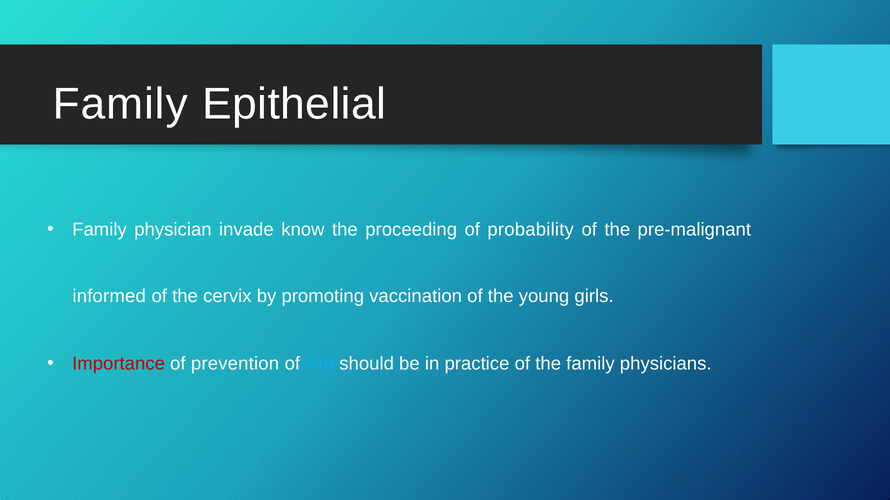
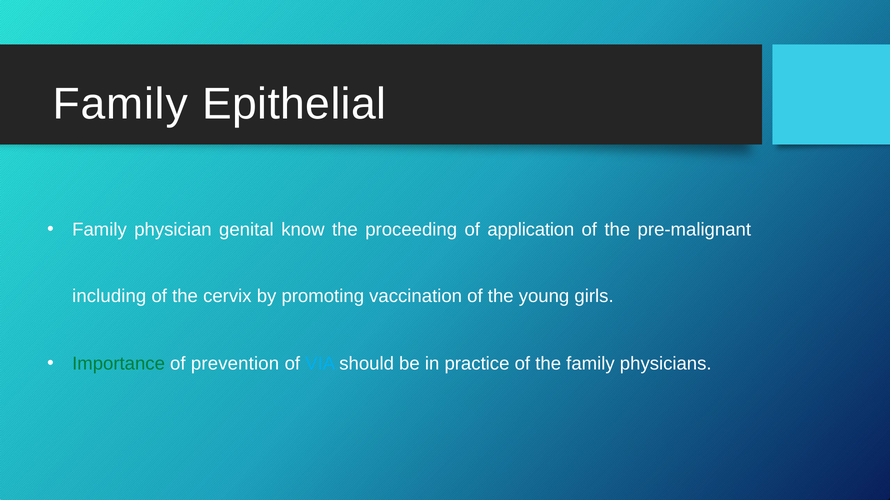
invade: invade -> genital
probability: probability -> application
informed: informed -> including
Importance colour: red -> green
